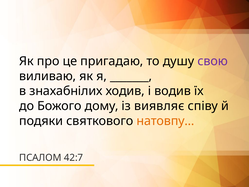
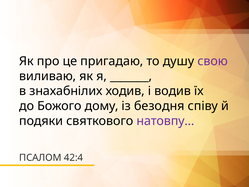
виявляє: виявляє -> безодня
натовпу… colour: orange -> purple
42:7: 42:7 -> 42:4
